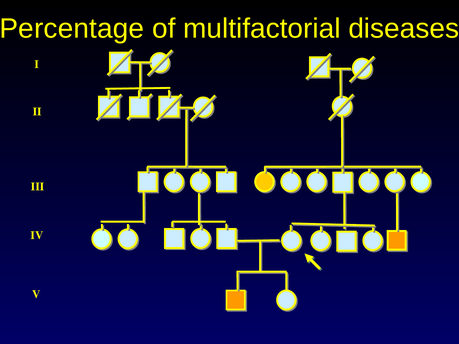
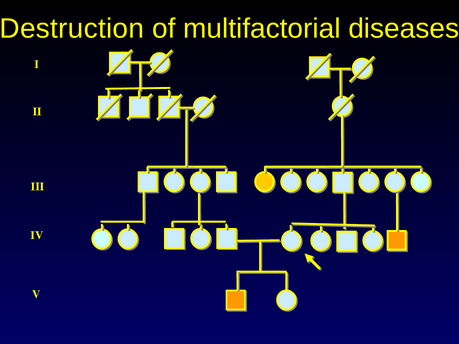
Percentage: Percentage -> Destruction
